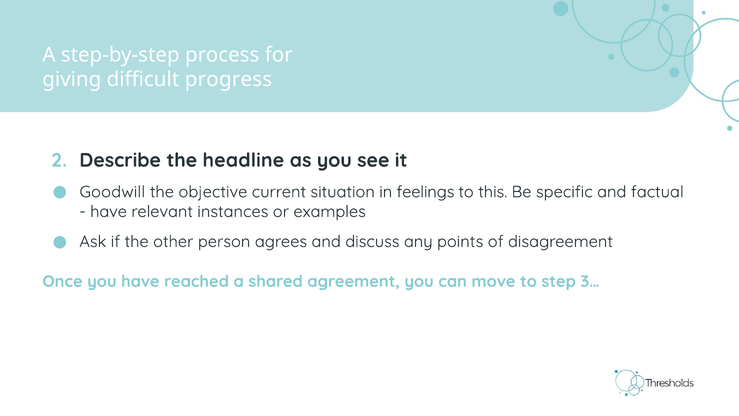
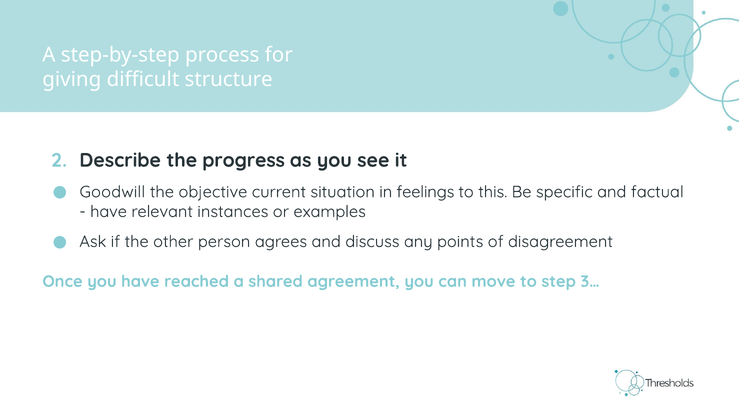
progress: progress -> structure
headline: headline -> progress
